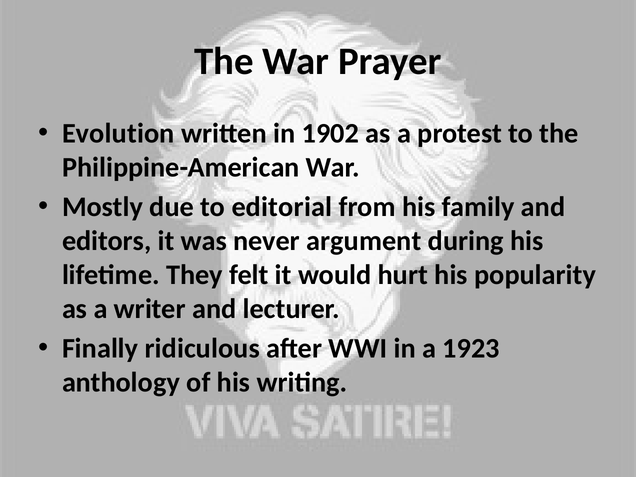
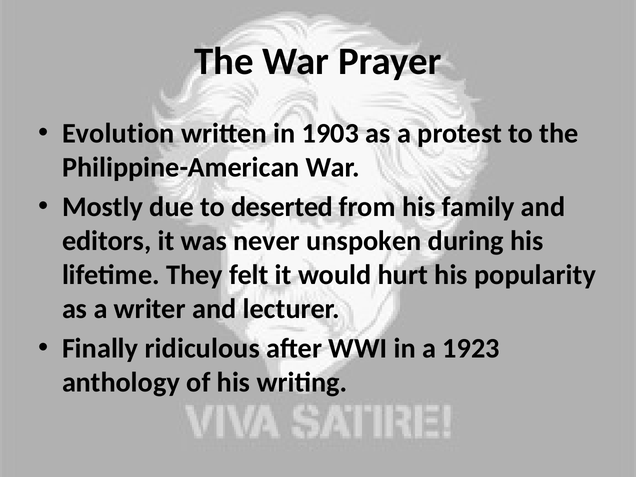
1902: 1902 -> 1903
editorial: editorial -> deserted
argument: argument -> unspoken
